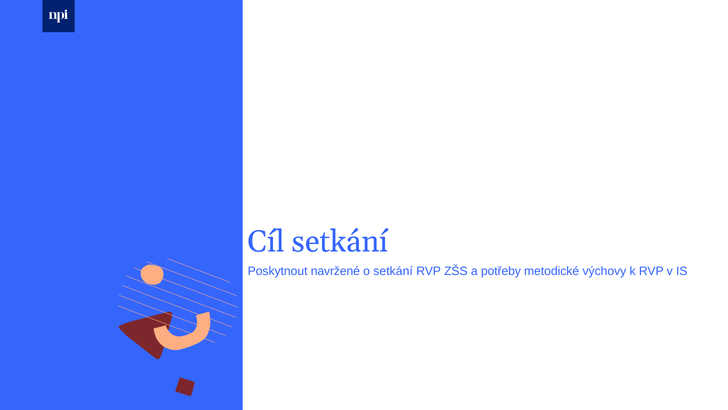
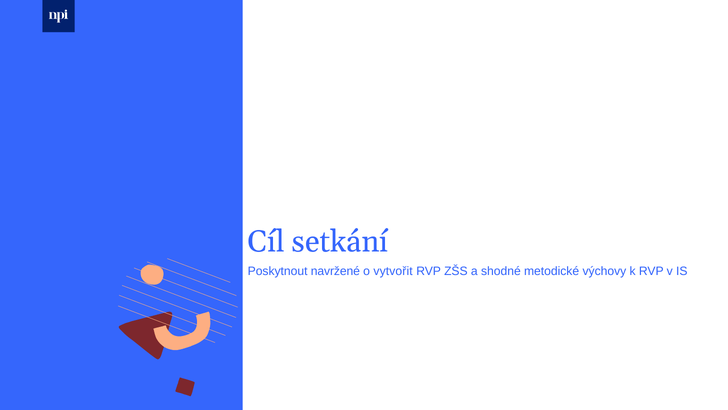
o setkání: setkání -> vytvořit
potřeby: potřeby -> shodné
